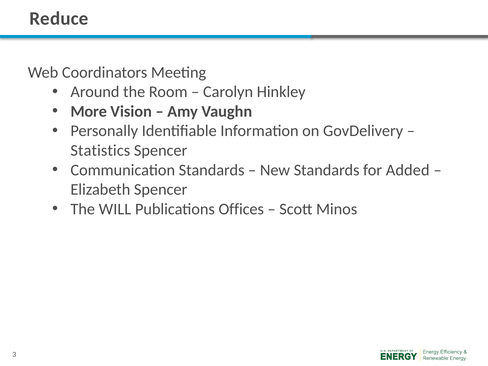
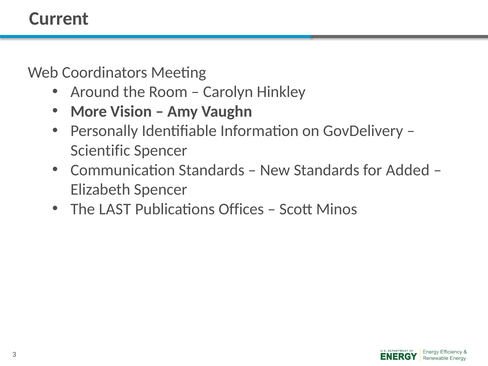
Reduce: Reduce -> Current
Statistics: Statistics -> Scientific
WILL: WILL -> LAST
